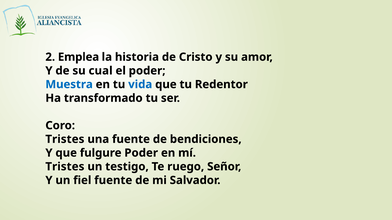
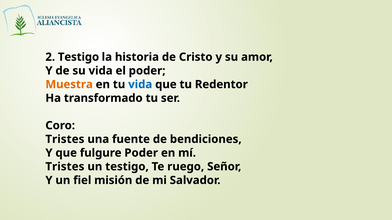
2 Emplea: Emplea -> Testigo
su cual: cual -> vida
Muestra colour: blue -> orange
fiel fuente: fuente -> misión
